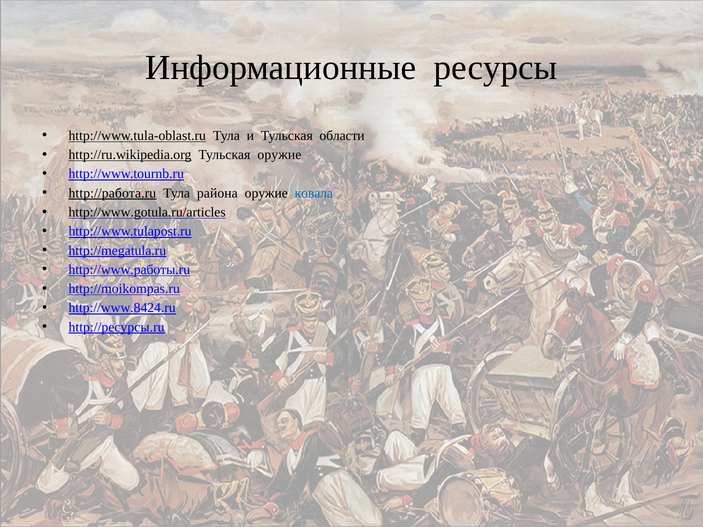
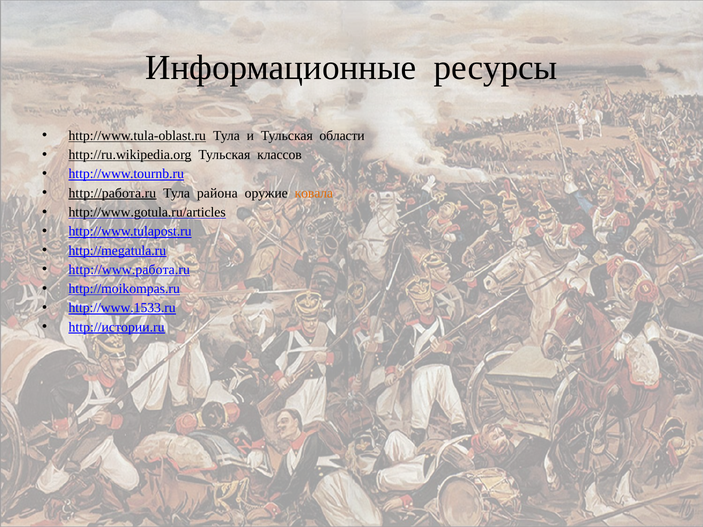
Тульская оружие: оружие -> классов
ковала colour: blue -> orange
http://www.работы.ru: http://www.работы.ru -> http://www.работа.ru
http://www.8424.ru: http://www.8424.ru -> http://www.1533.ru
http://ресурсы.ru: http://ресурсы.ru -> http://истории.ru
